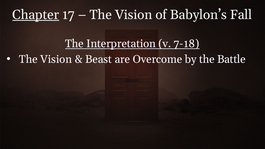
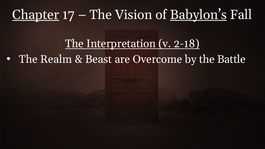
Babylon’s underline: none -> present
7-18: 7-18 -> 2-18
Vision at (56, 59): Vision -> Realm
